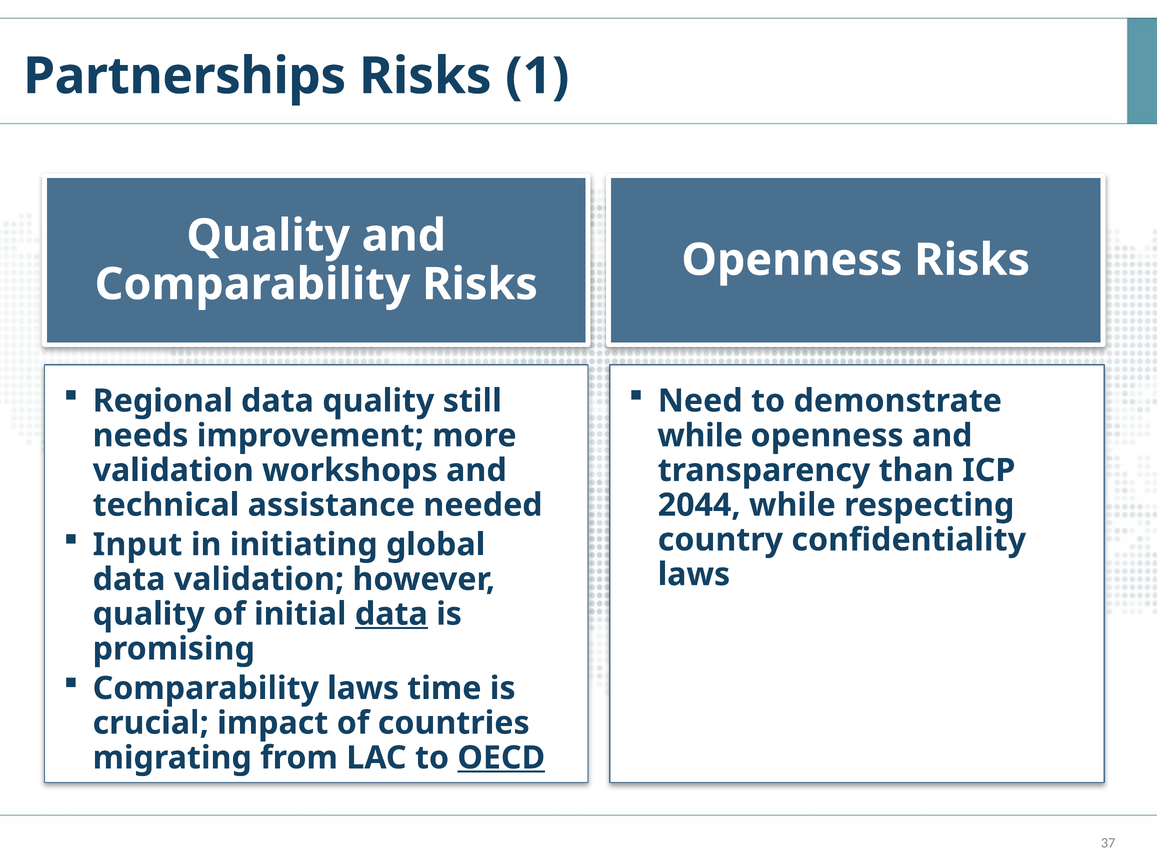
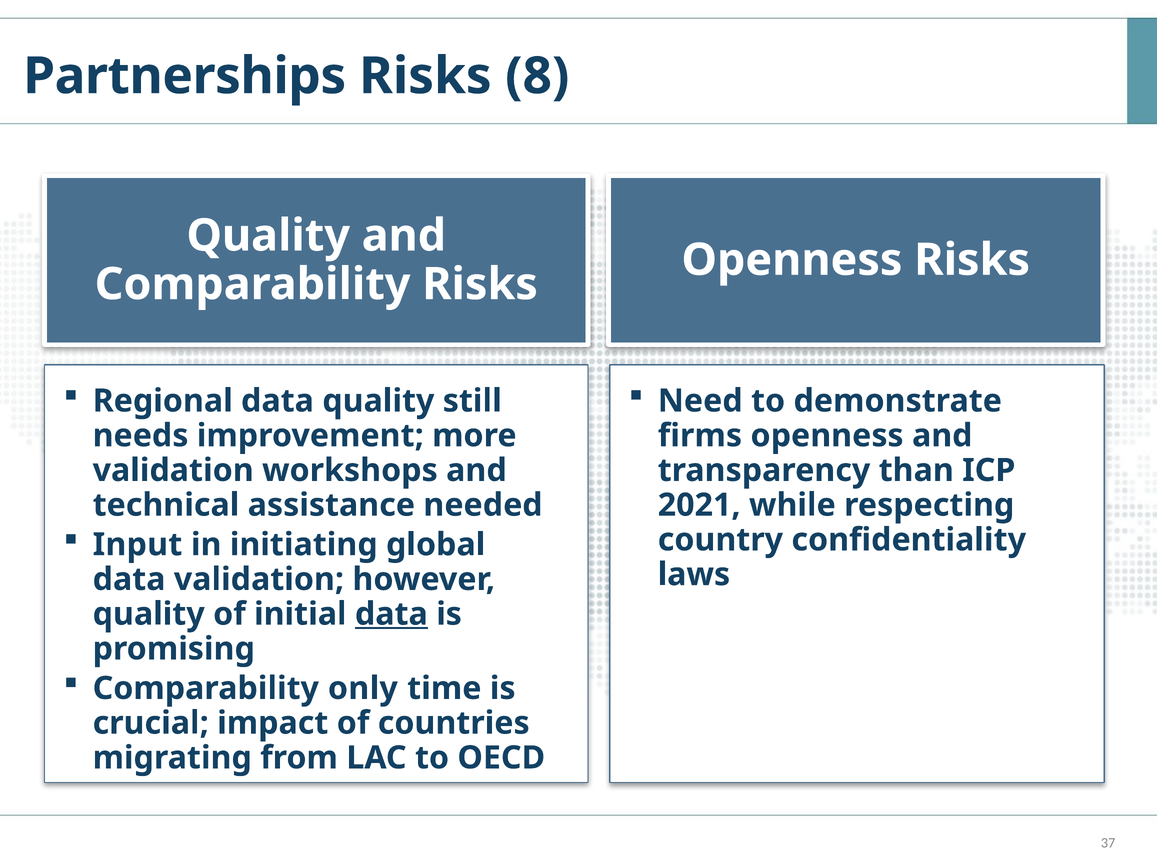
1: 1 -> 8
while at (700, 436): while -> firms
2044: 2044 -> 2021
Comparability laws: laws -> only
OECD underline: present -> none
